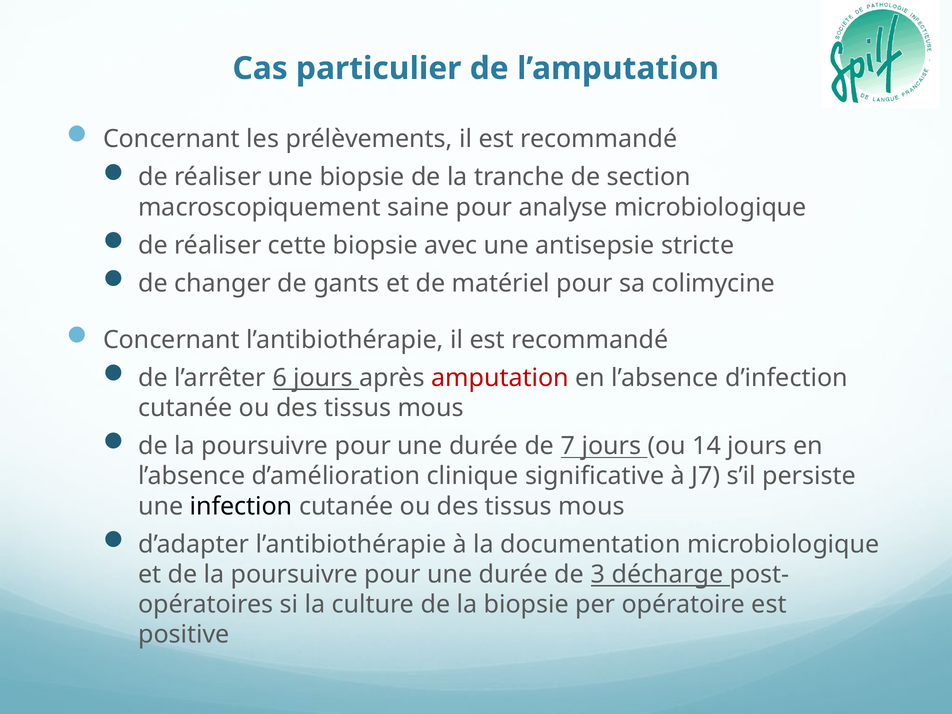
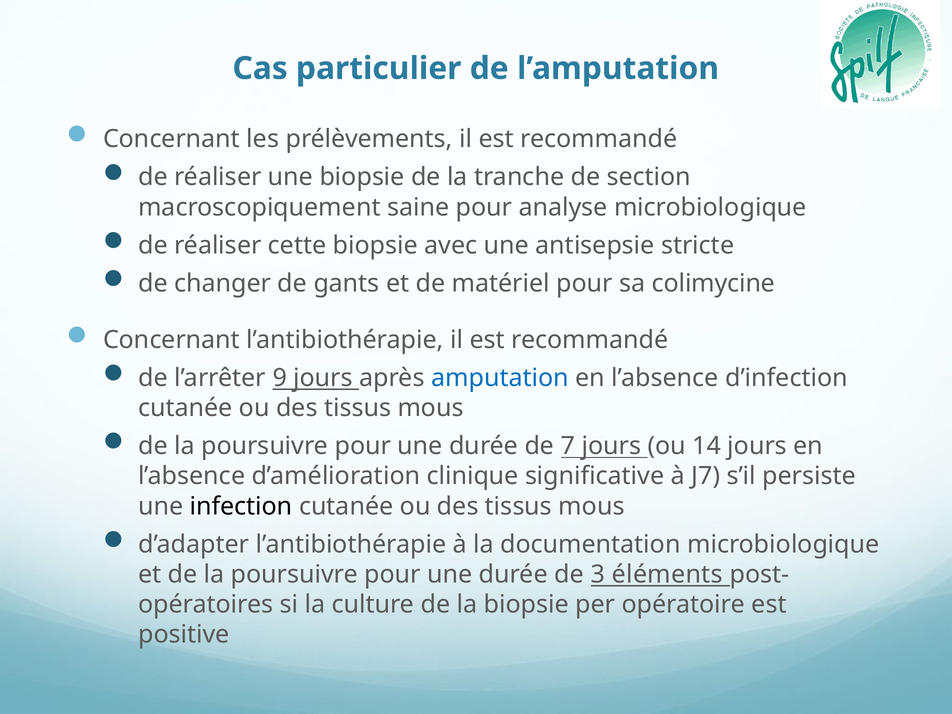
6: 6 -> 9
amputation colour: red -> blue
décharge: décharge -> éléments
